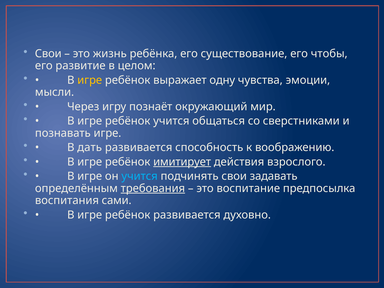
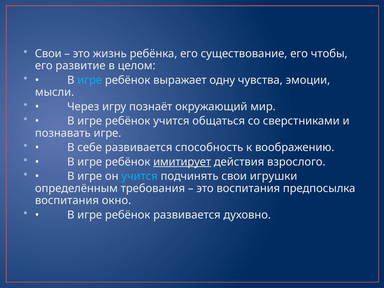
игре at (90, 80) colour: yellow -> light blue
дать: дать -> себе
задавать: задавать -> игрушки
требования underline: present -> none
это воспитание: воспитание -> воспитания
сами: сами -> окно
